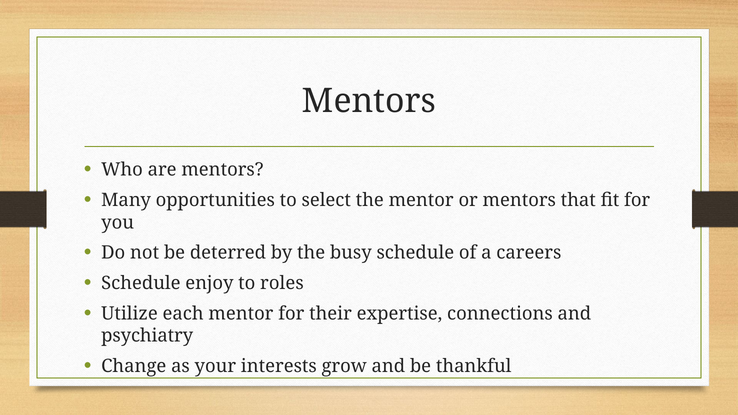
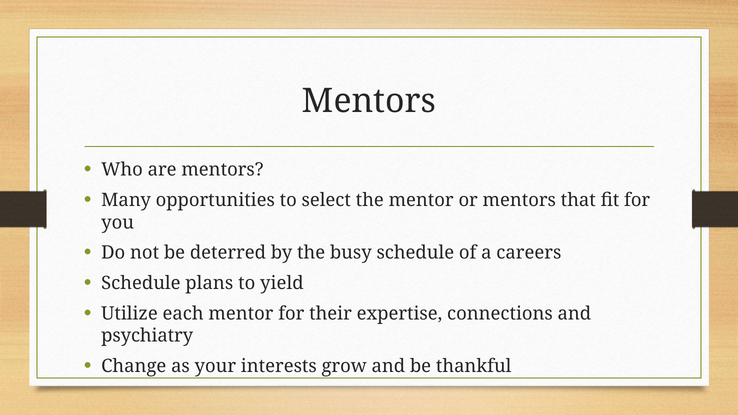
enjoy: enjoy -> plans
roles: roles -> yield
